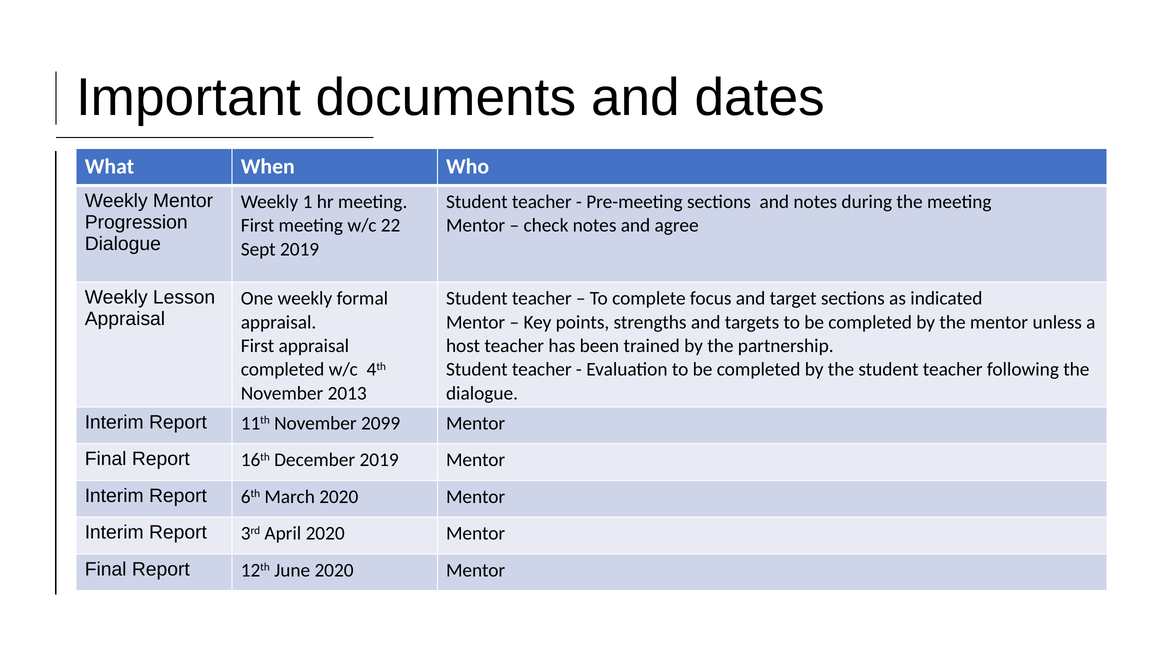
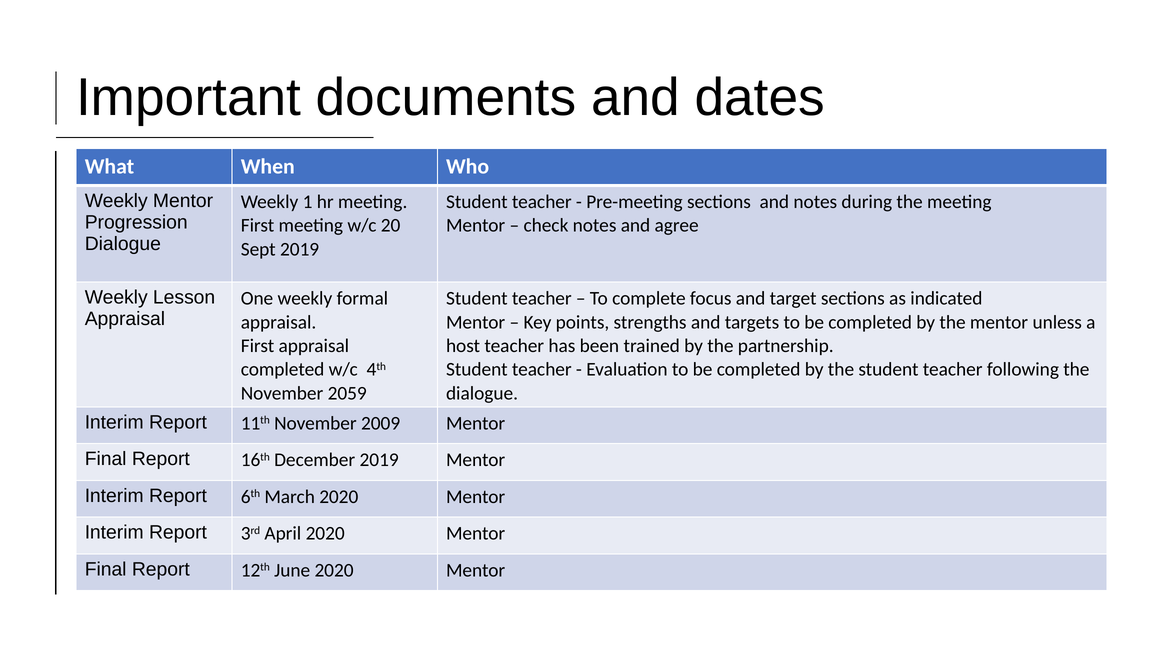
22: 22 -> 20
2013: 2013 -> 2059
2099: 2099 -> 2009
